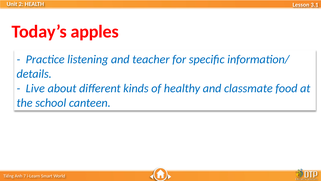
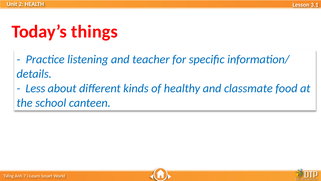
apples: apples -> things
Live: Live -> Less
